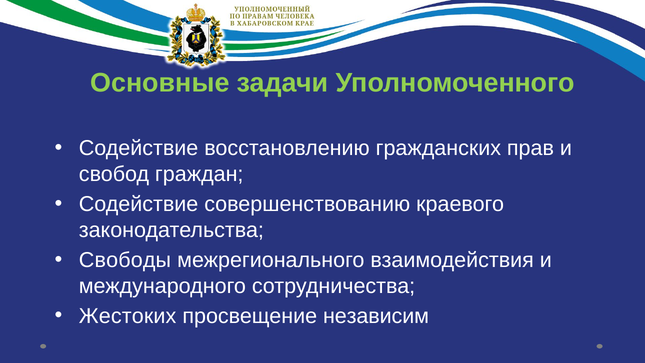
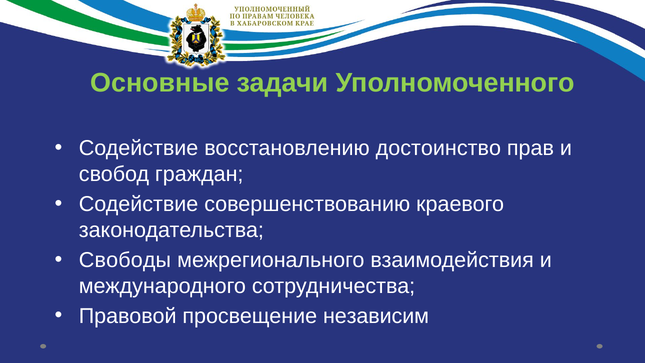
гражданских: гражданских -> достоинство
Жестоких: Жестоких -> Правовой
